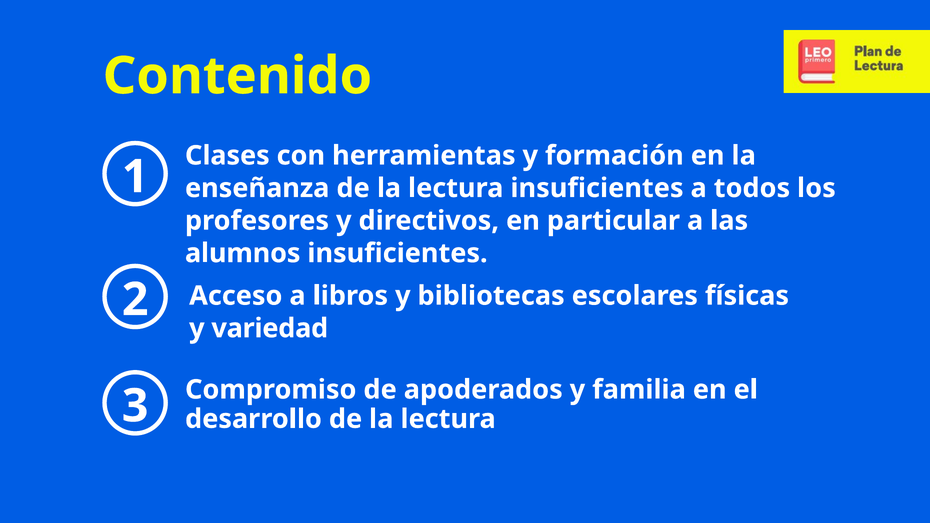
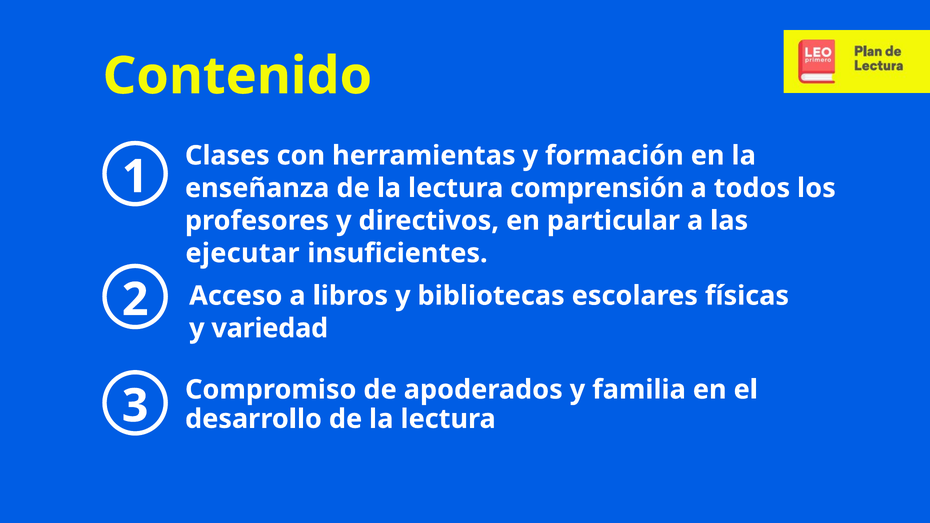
lectura insuficientes: insuficientes -> comprensión
alumnos: alumnos -> ejecutar
